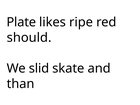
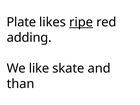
ripe underline: none -> present
should: should -> adding
slid: slid -> like
